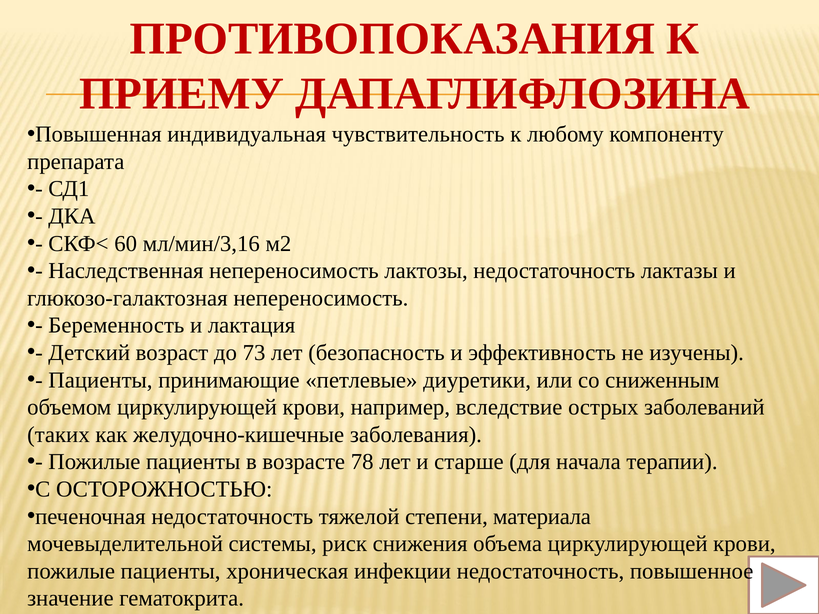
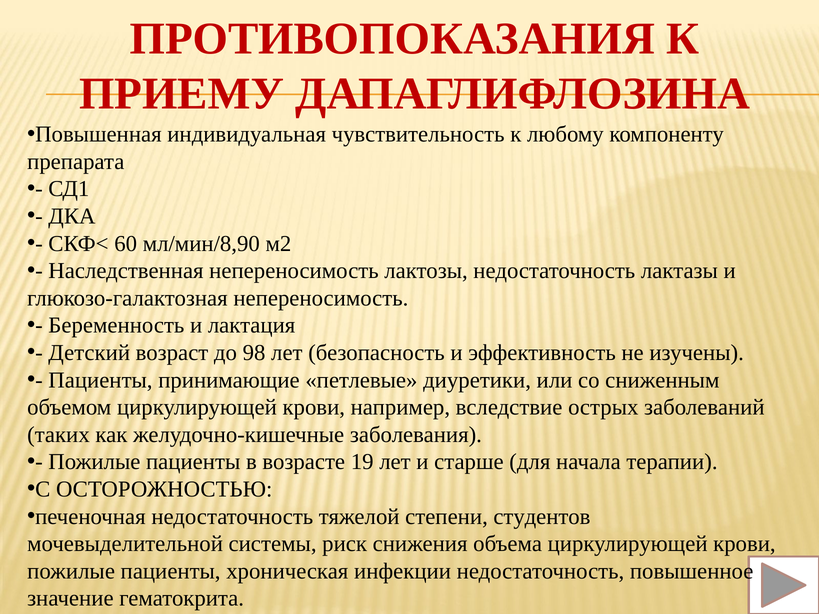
мл/мин/3,16: мл/мин/3,16 -> мл/мин/8,90
73: 73 -> 98
78: 78 -> 19
материала: материала -> студентов
